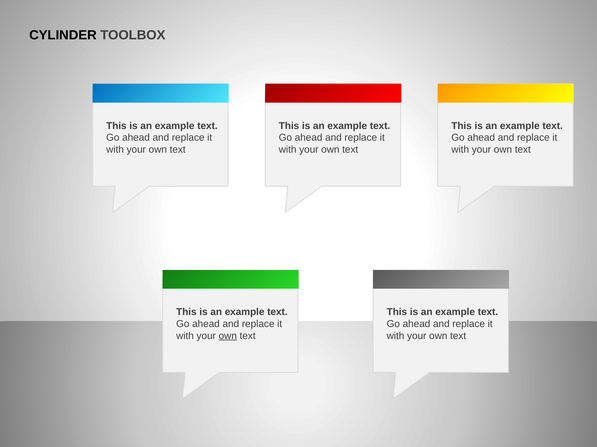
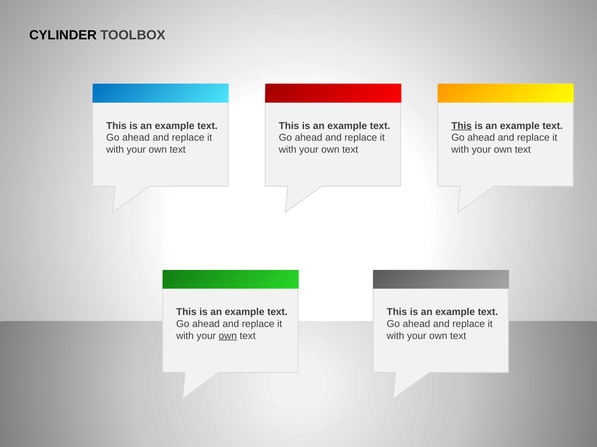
This at (462, 126) underline: none -> present
